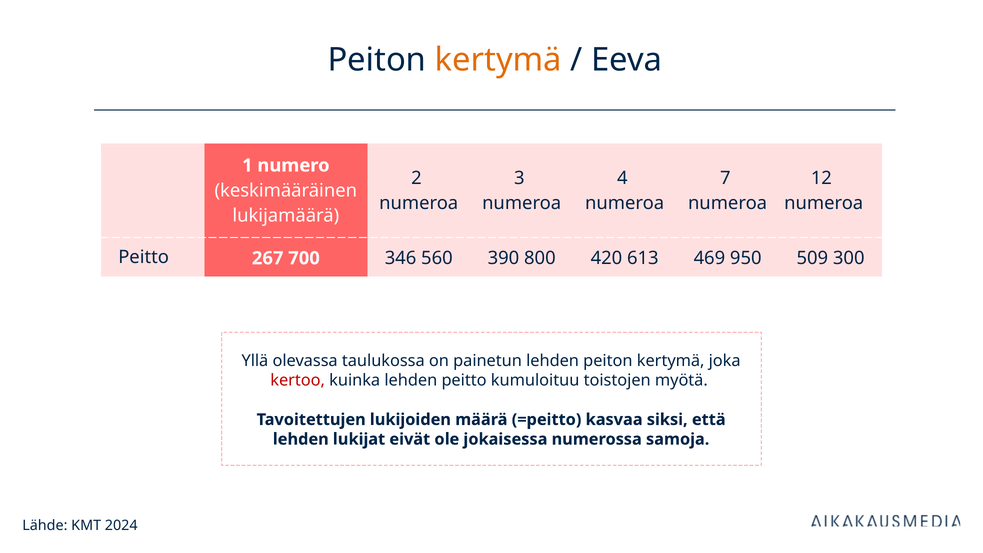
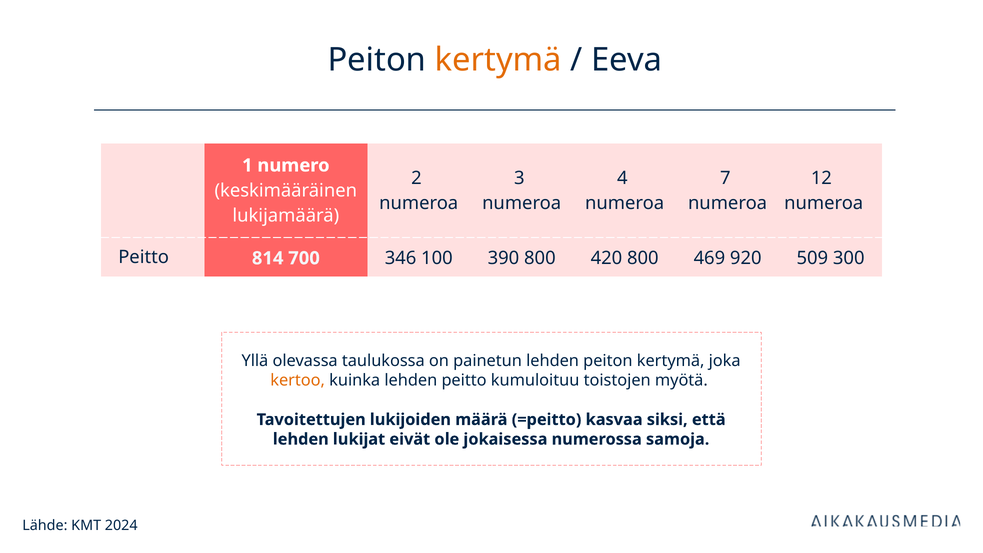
267: 267 -> 814
560: 560 -> 100
420 613: 613 -> 800
950: 950 -> 920
kertoo colour: red -> orange
